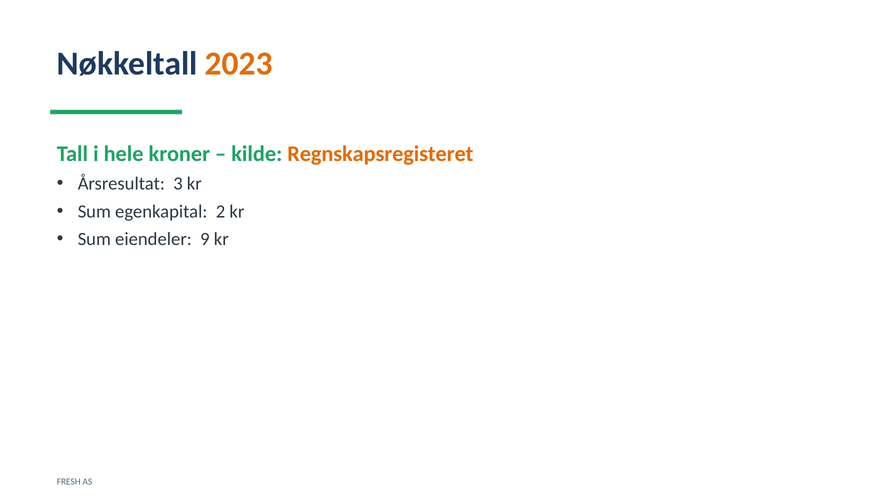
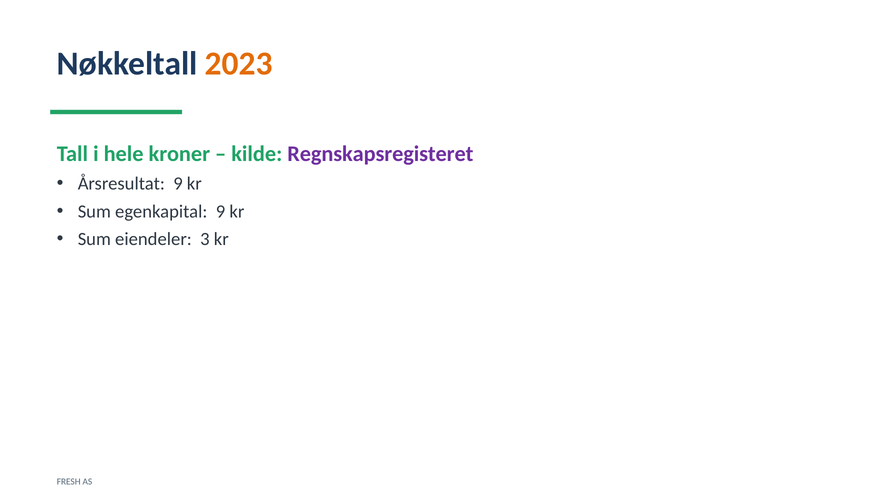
Regnskapsregisteret colour: orange -> purple
Årsresultat 3: 3 -> 9
egenkapital 2: 2 -> 9
9: 9 -> 3
